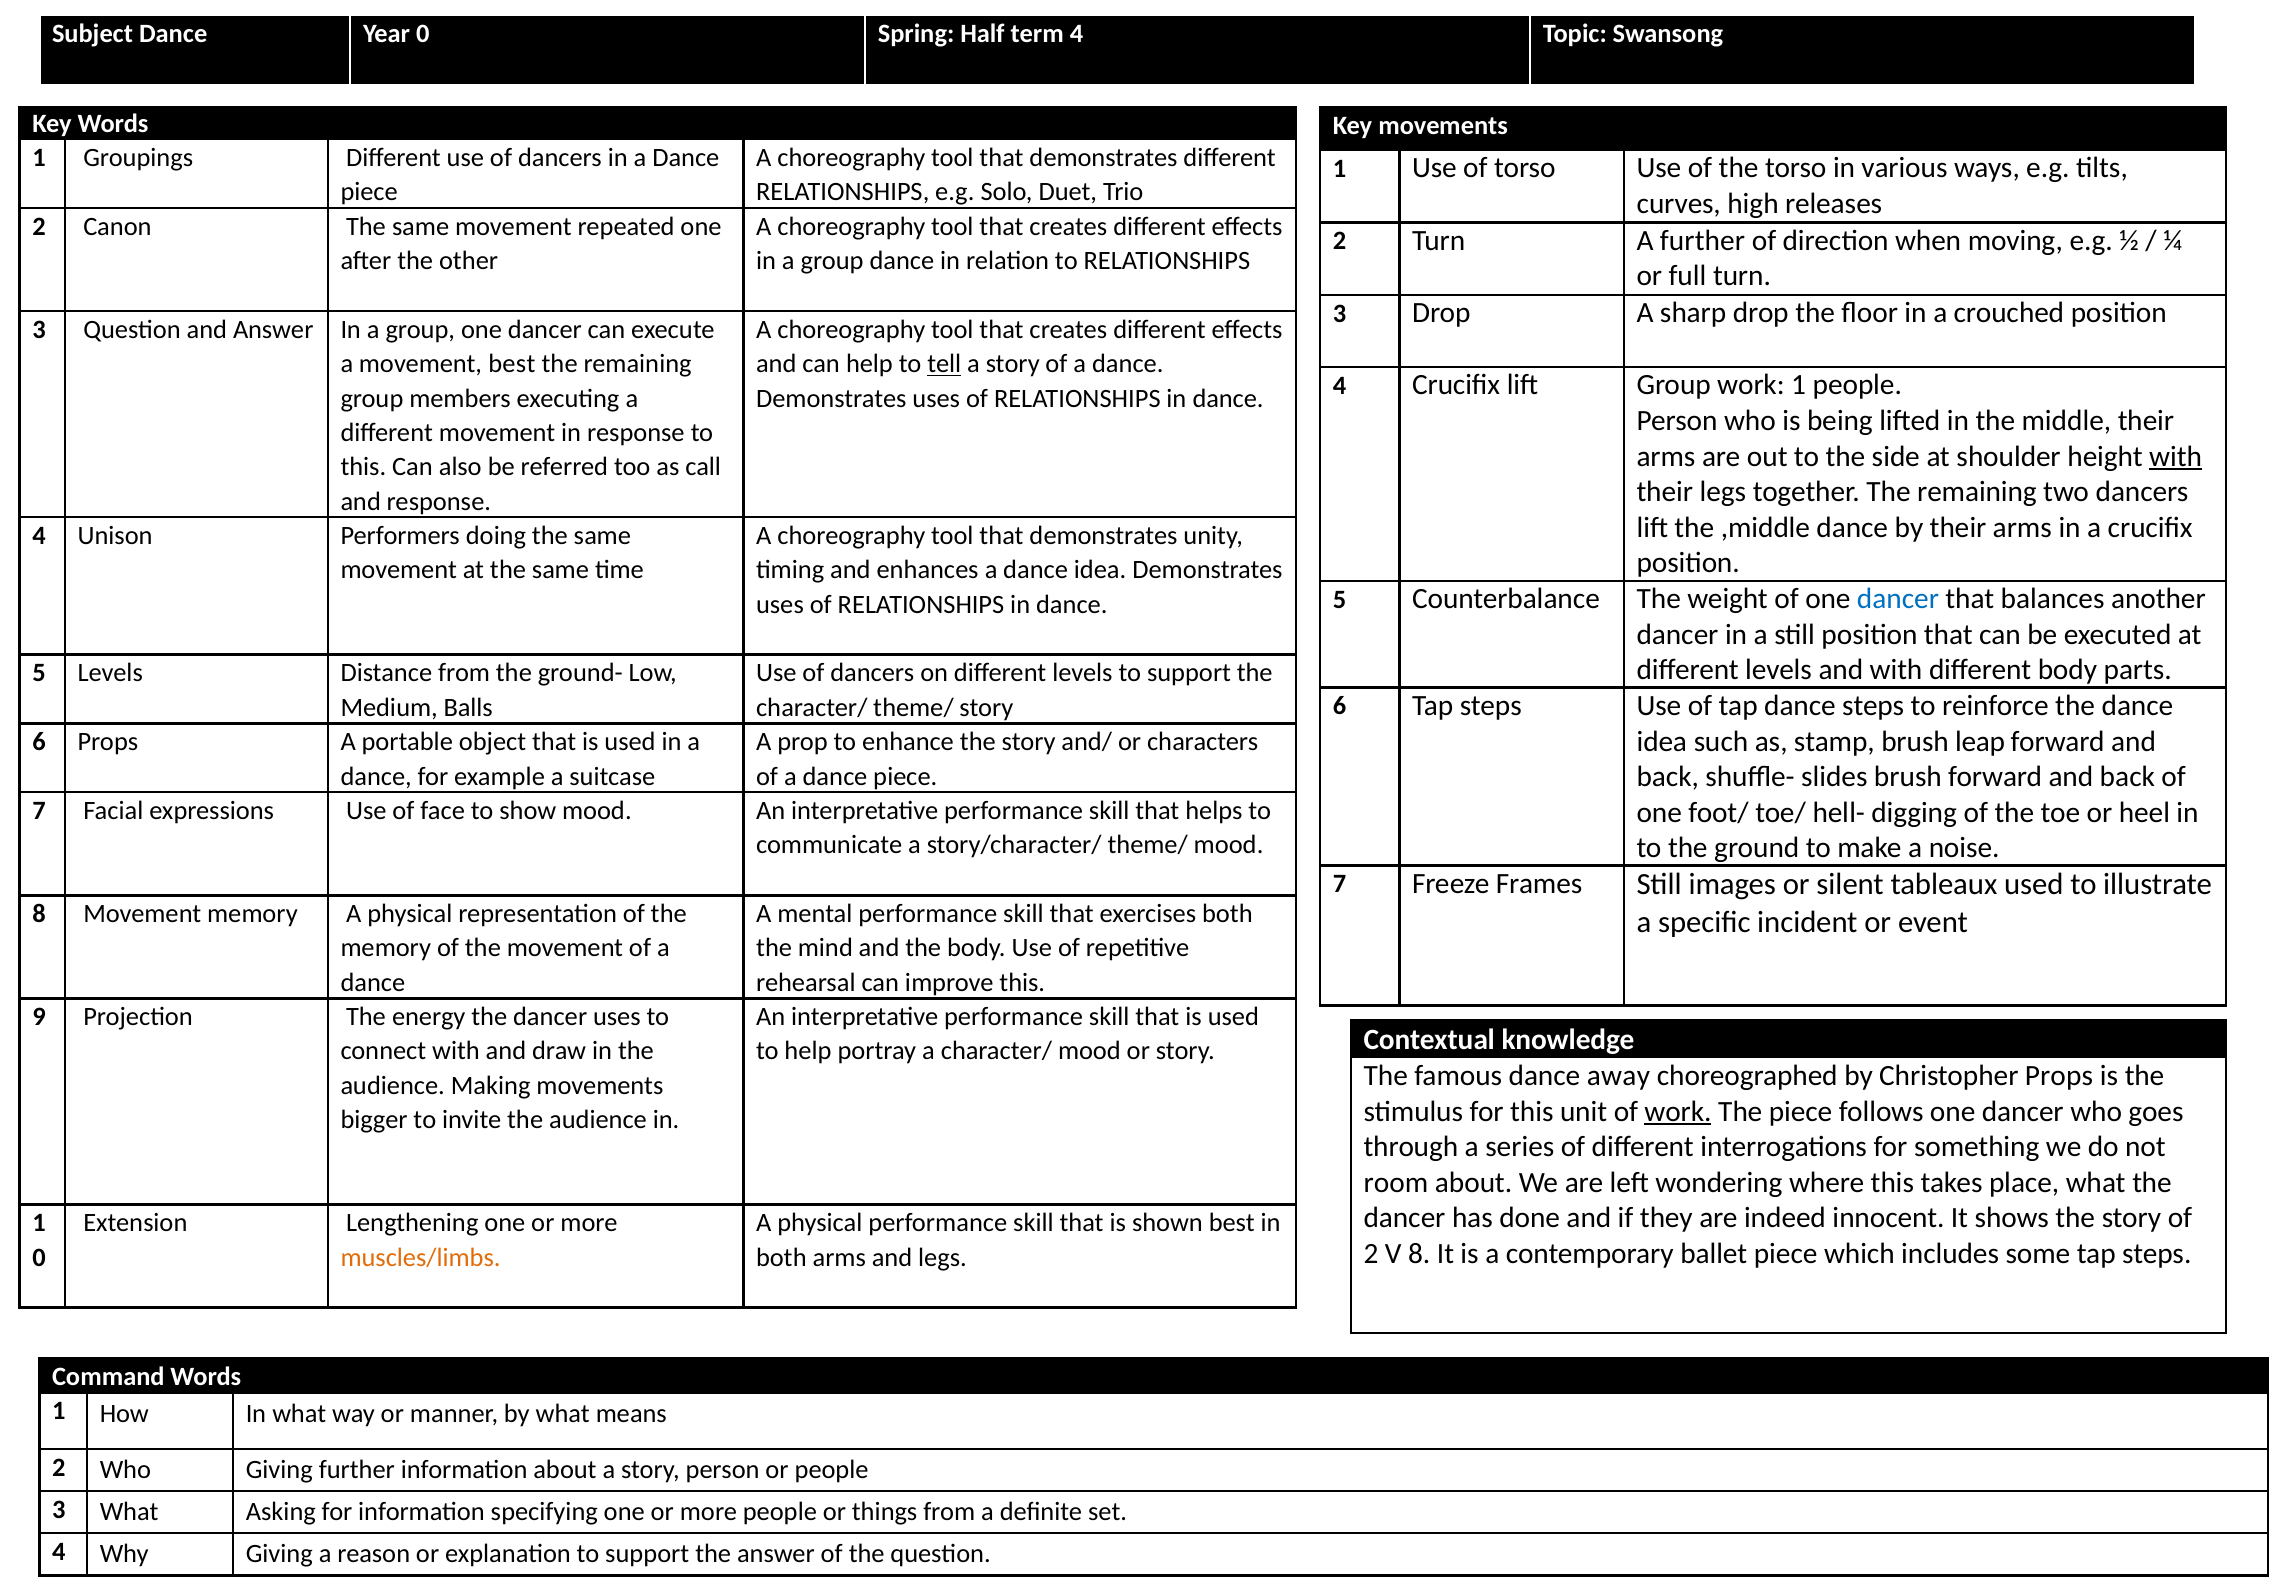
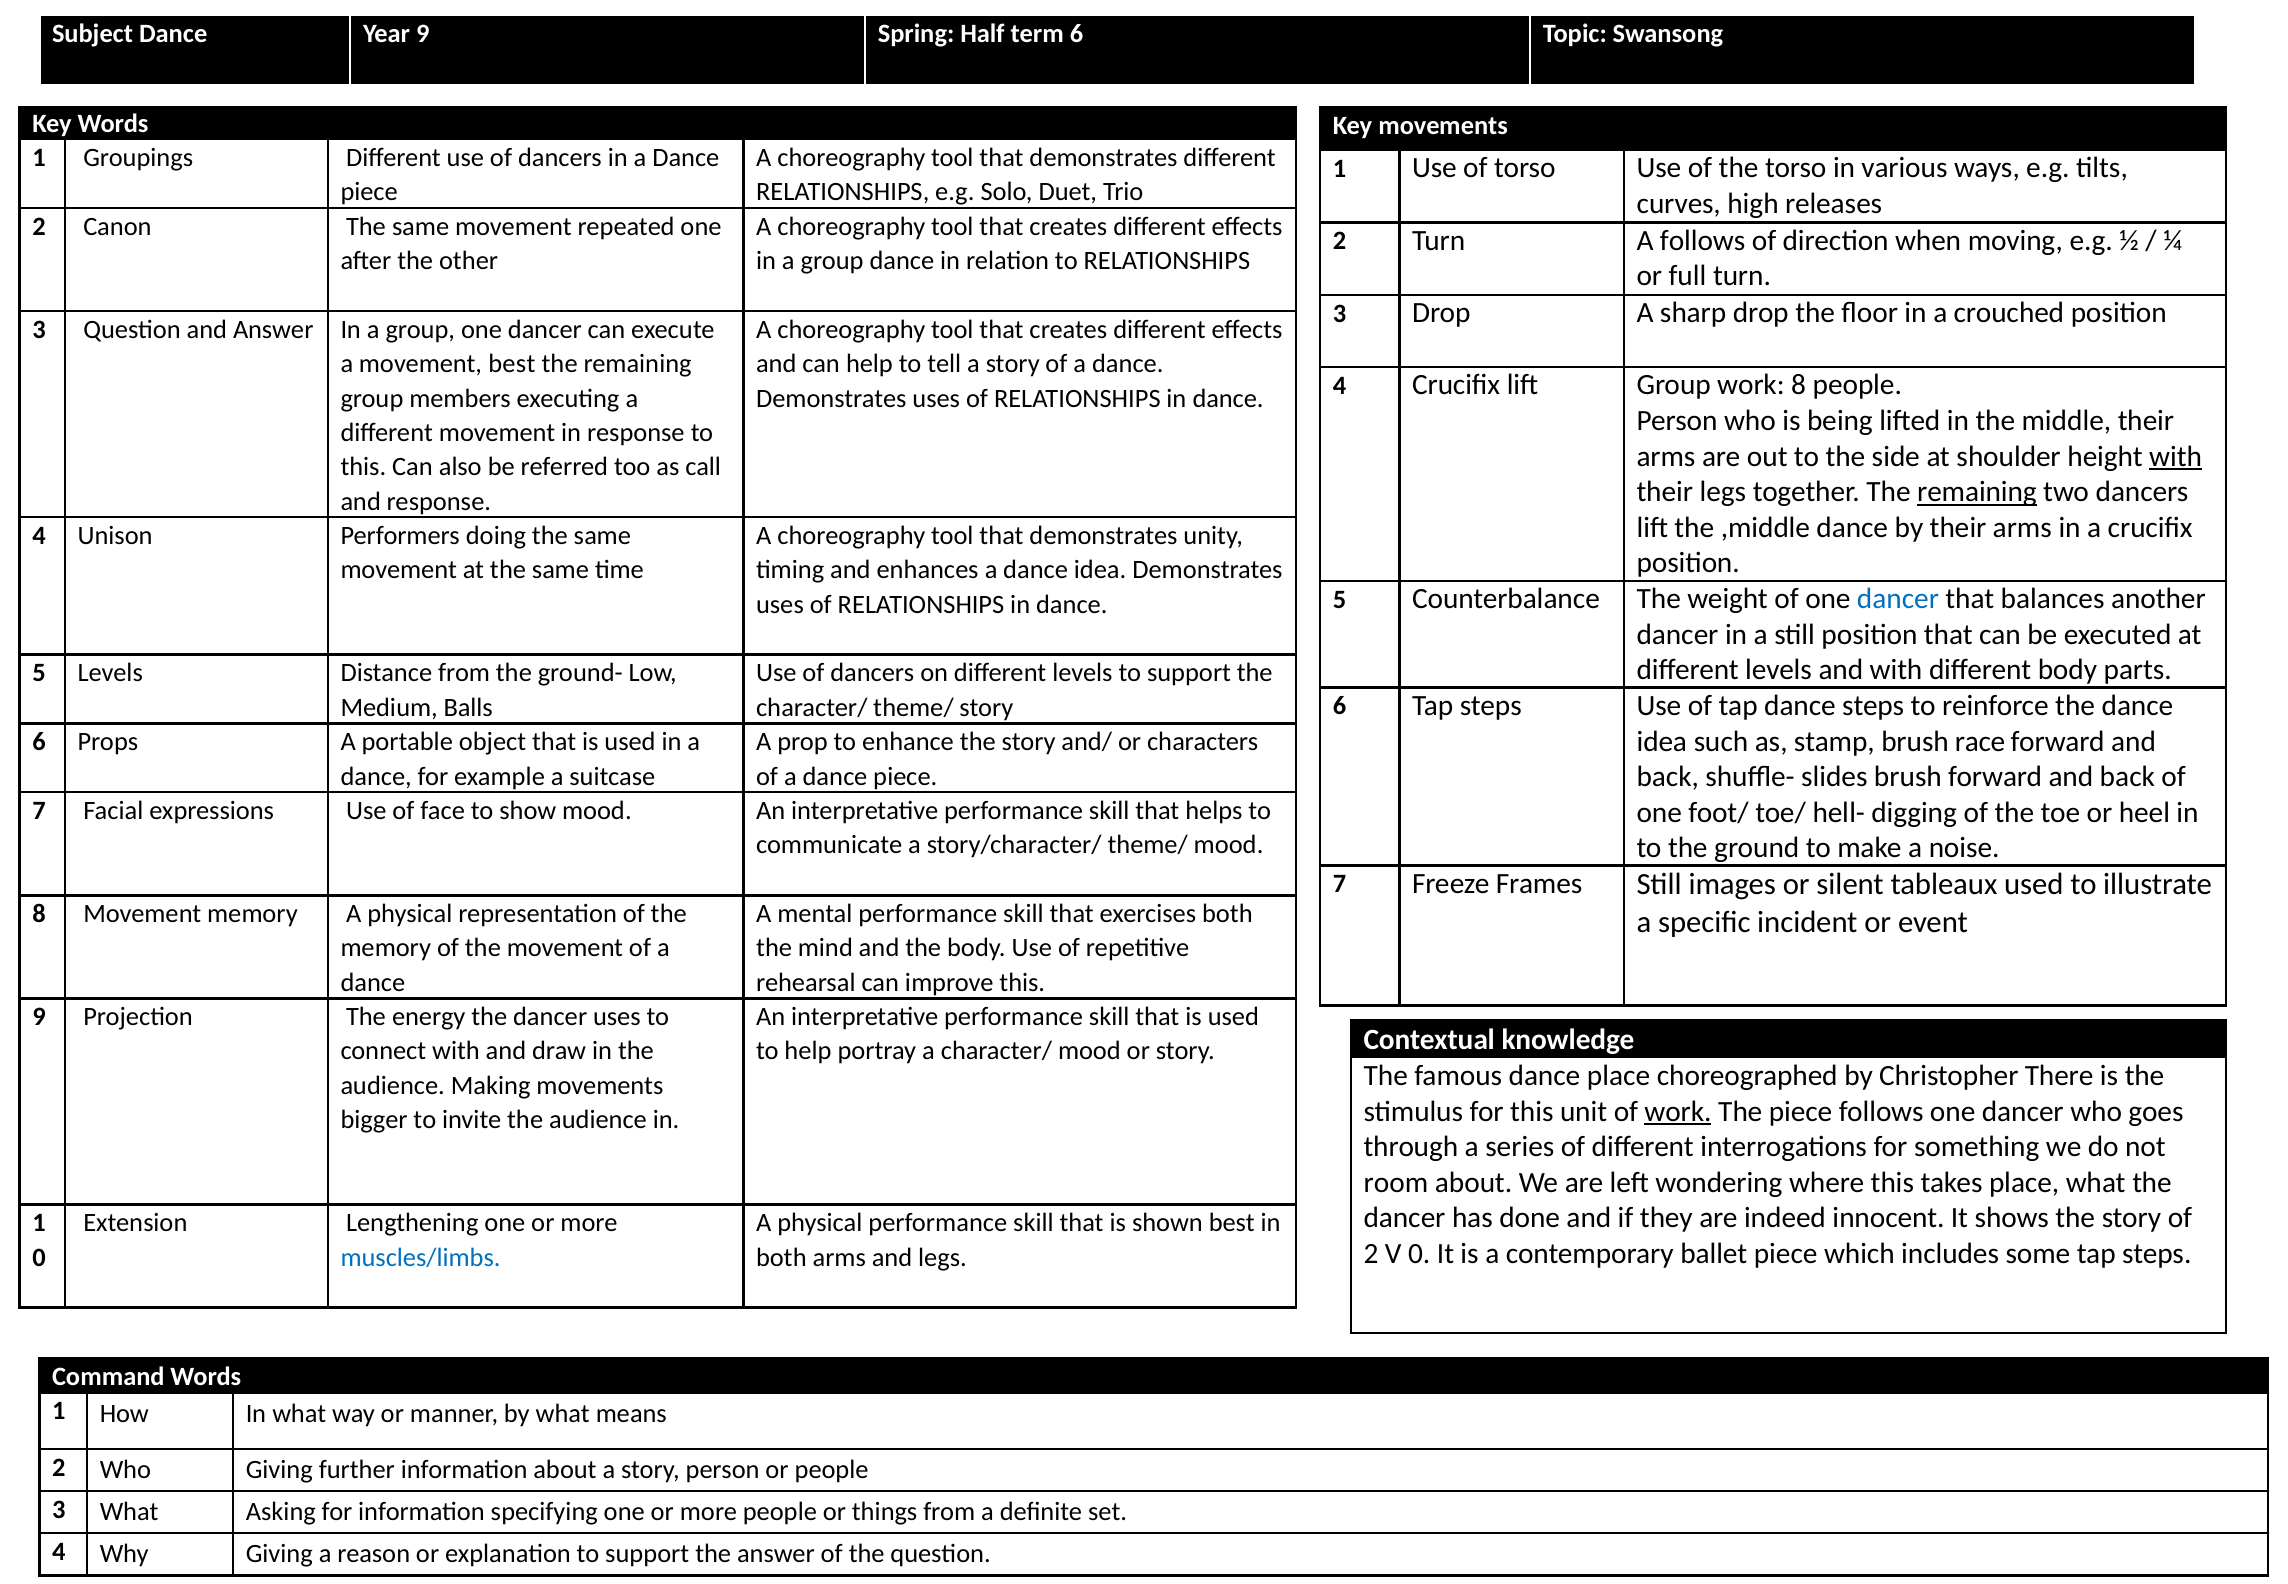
Year 0: 0 -> 9
term 4: 4 -> 6
A further: further -> follows
tell underline: present -> none
work 1: 1 -> 8
remaining at (1977, 492) underline: none -> present
leap: leap -> race
dance away: away -> place
Christopher Props: Props -> There
V 8: 8 -> 0
muscles/limbs colour: orange -> blue
